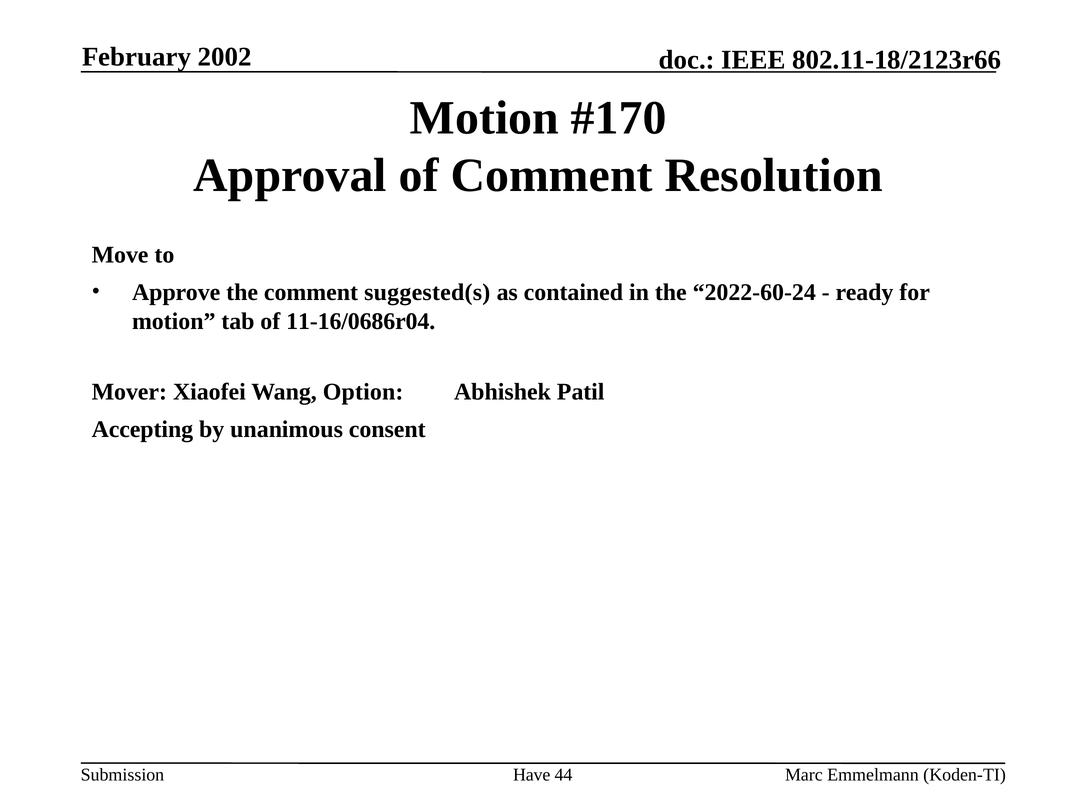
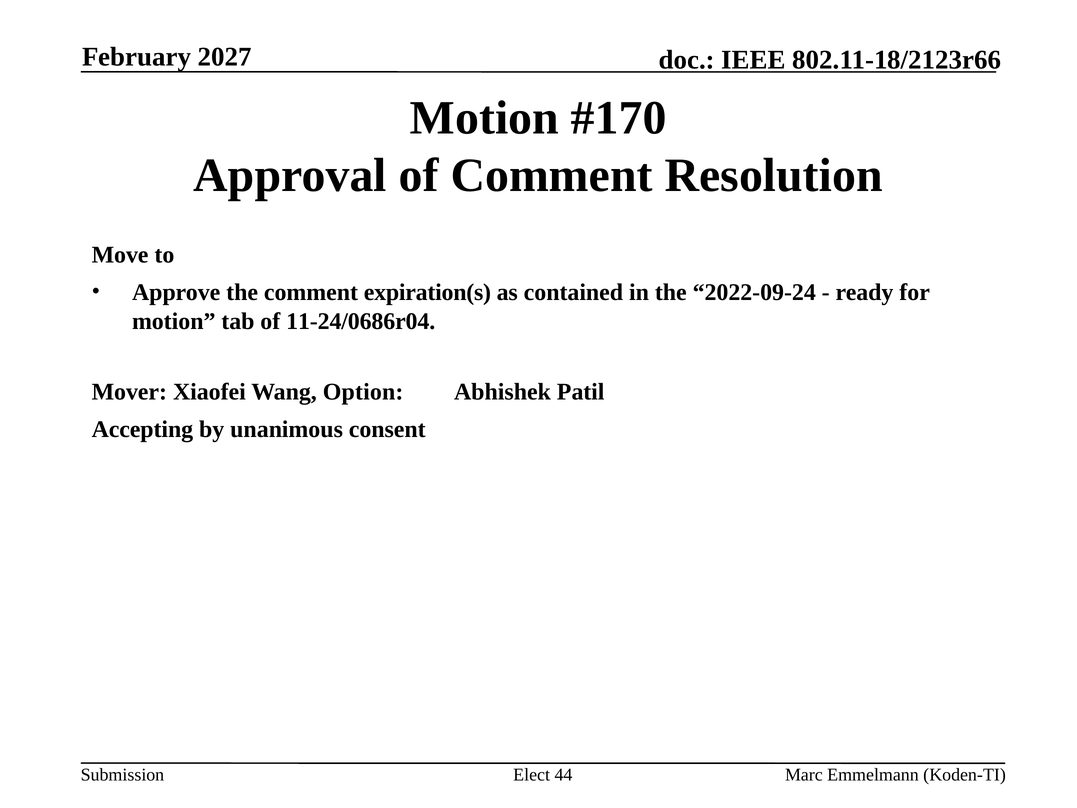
2002: 2002 -> 2027
suggested(s: suggested(s -> expiration(s
2022-60-24: 2022-60-24 -> 2022-09-24
11-16/0686r04: 11-16/0686r04 -> 11-24/0686r04
Have: Have -> Elect
